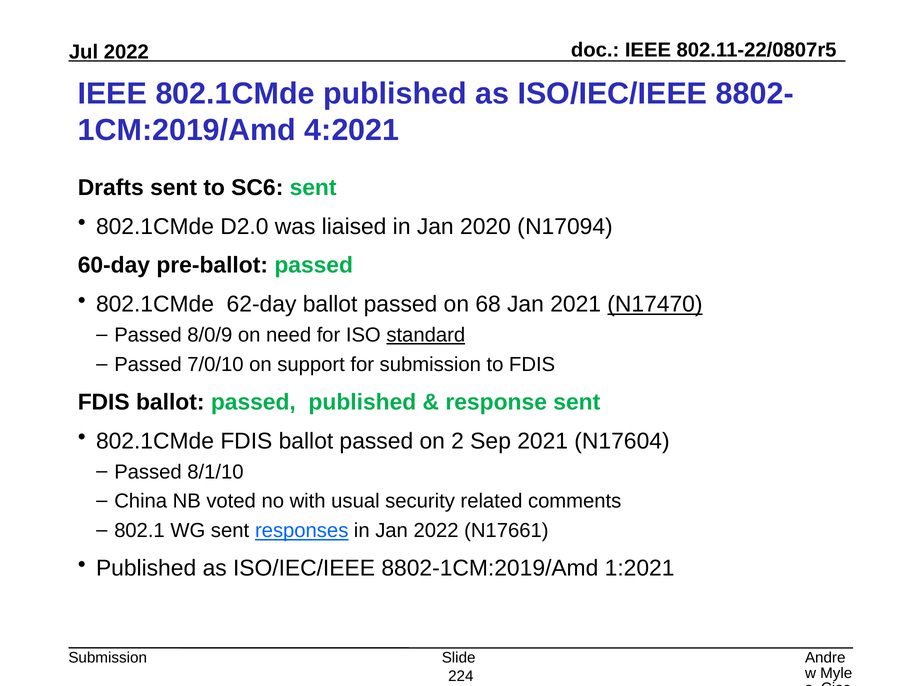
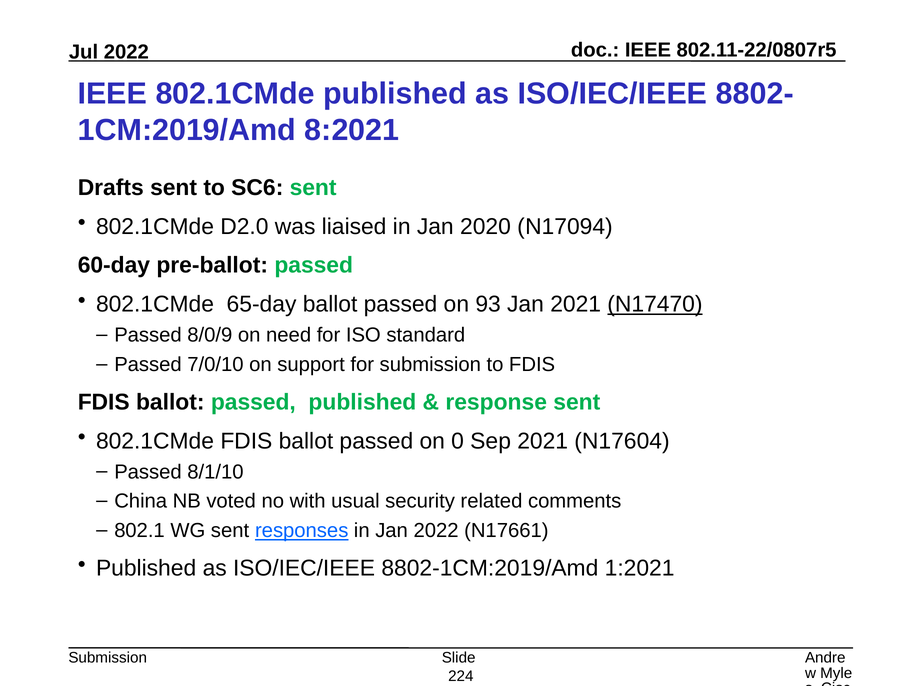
4:2021: 4:2021 -> 8:2021
62-day: 62-day -> 65-day
68: 68 -> 93
standard underline: present -> none
2: 2 -> 0
